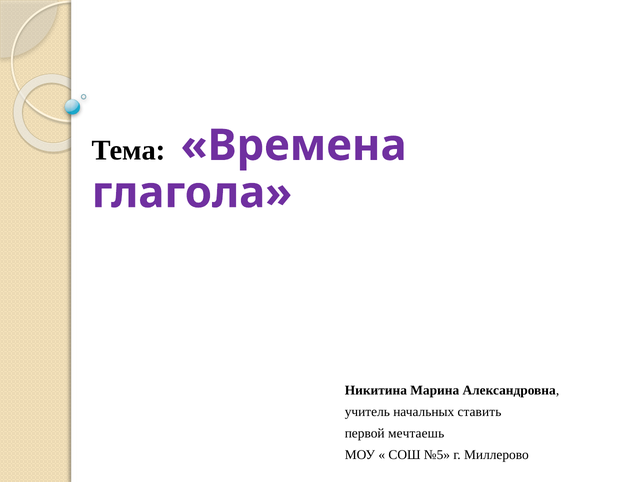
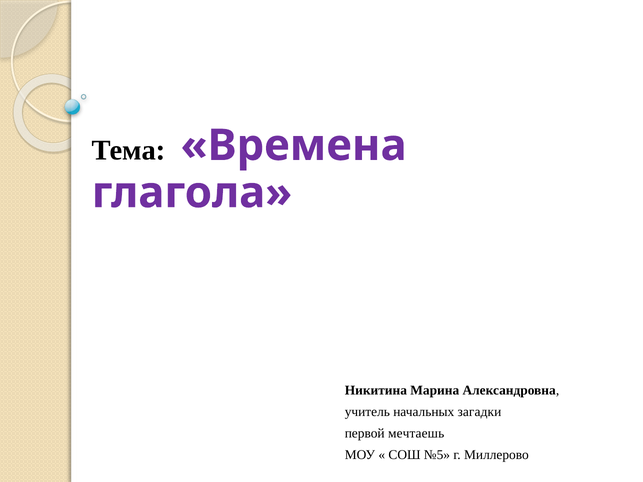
ставить: ставить -> загадки
